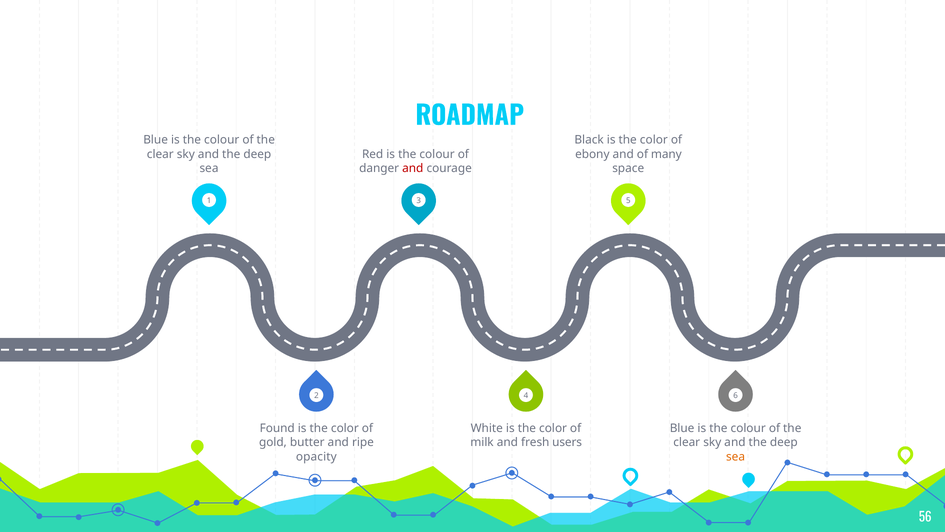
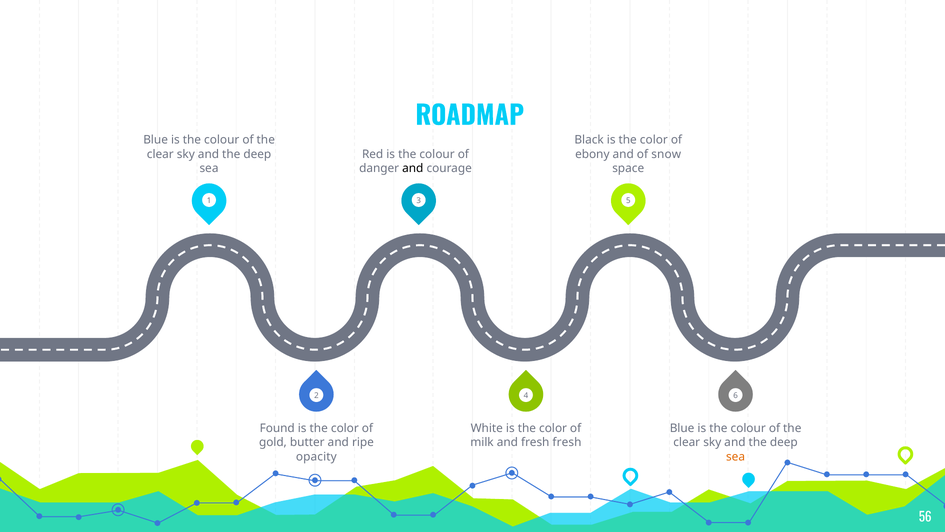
many: many -> snow
and at (413, 168) colour: red -> black
fresh users: users -> fresh
